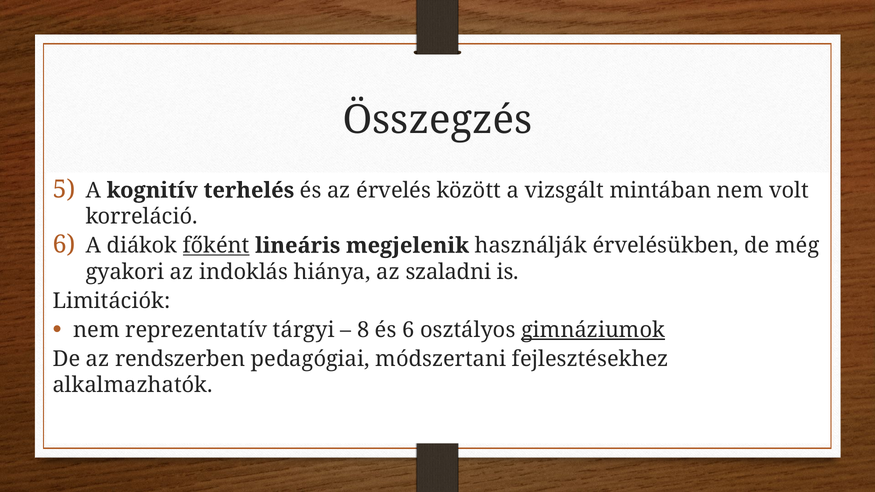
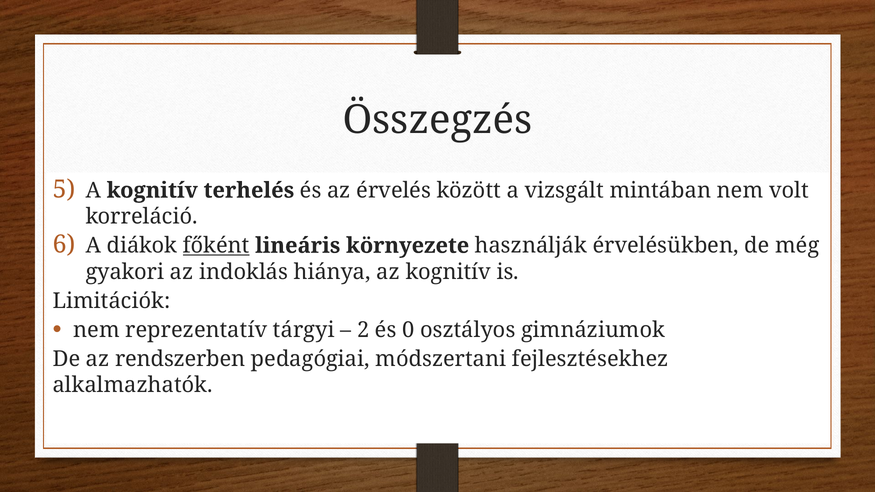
megjelenik: megjelenik -> környezete
az szaladni: szaladni -> kognitív
8: 8 -> 2
és 6: 6 -> 0
gimnáziumok underline: present -> none
